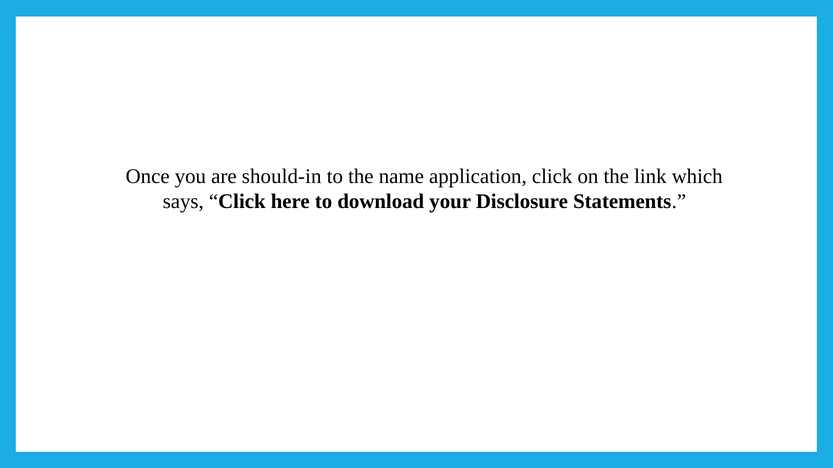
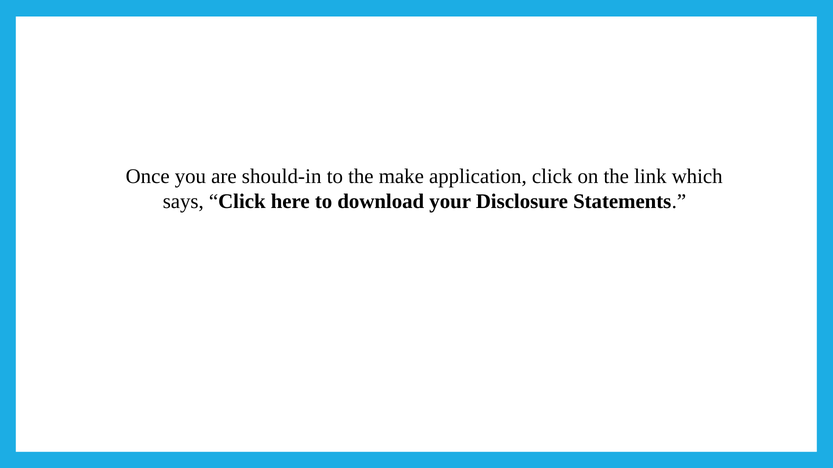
name: name -> make
